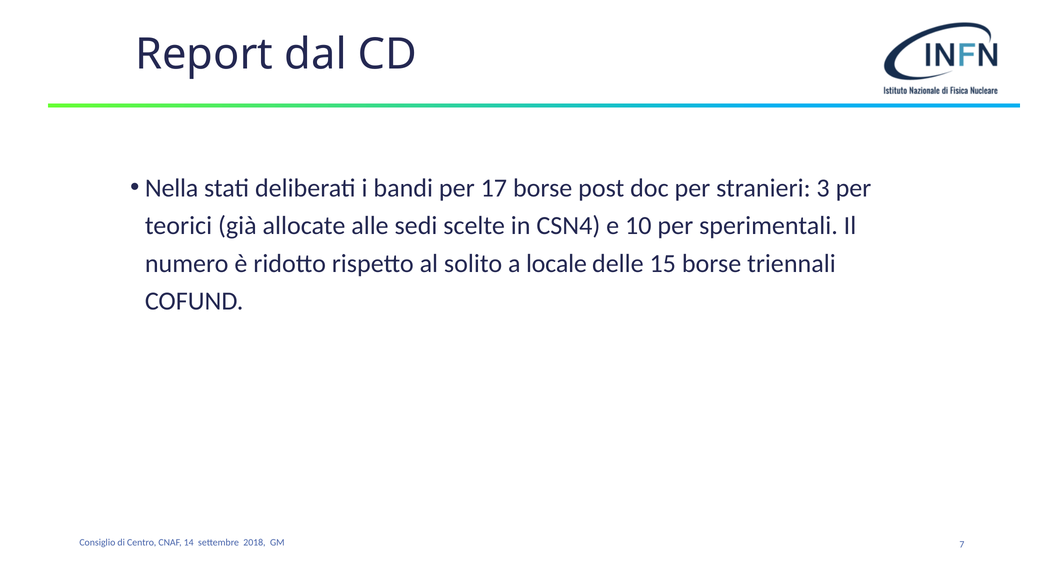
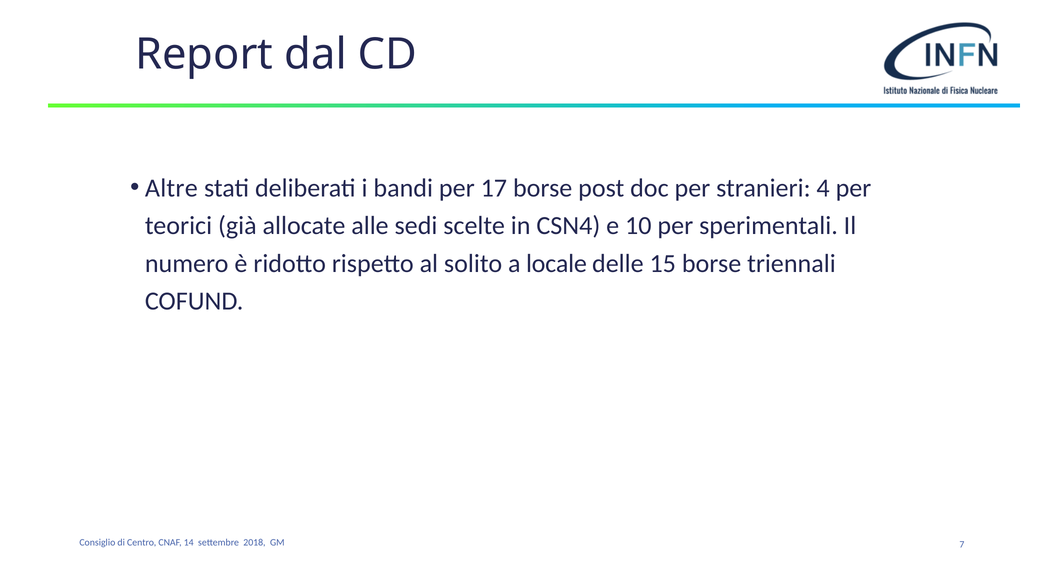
Nella: Nella -> Altre
3: 3 -> 4
